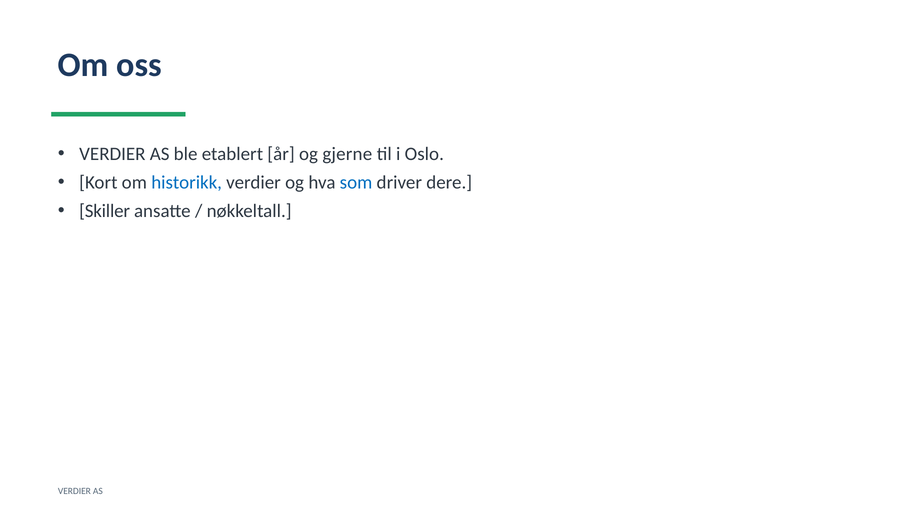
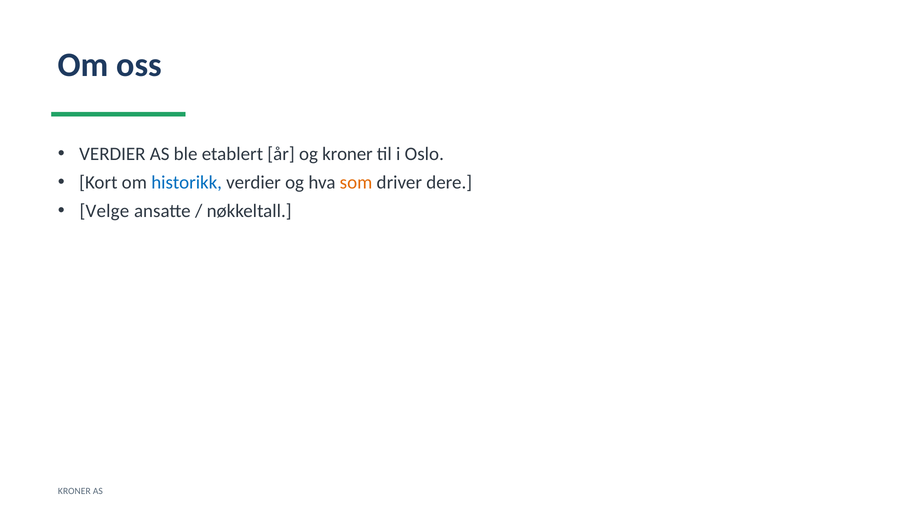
og gjerne: gjerne -> kroner
som colour: blue -> orange
Skiller: Skiller -> Velge
VERDIER at (74, 491): VERDIER -> KRONER
